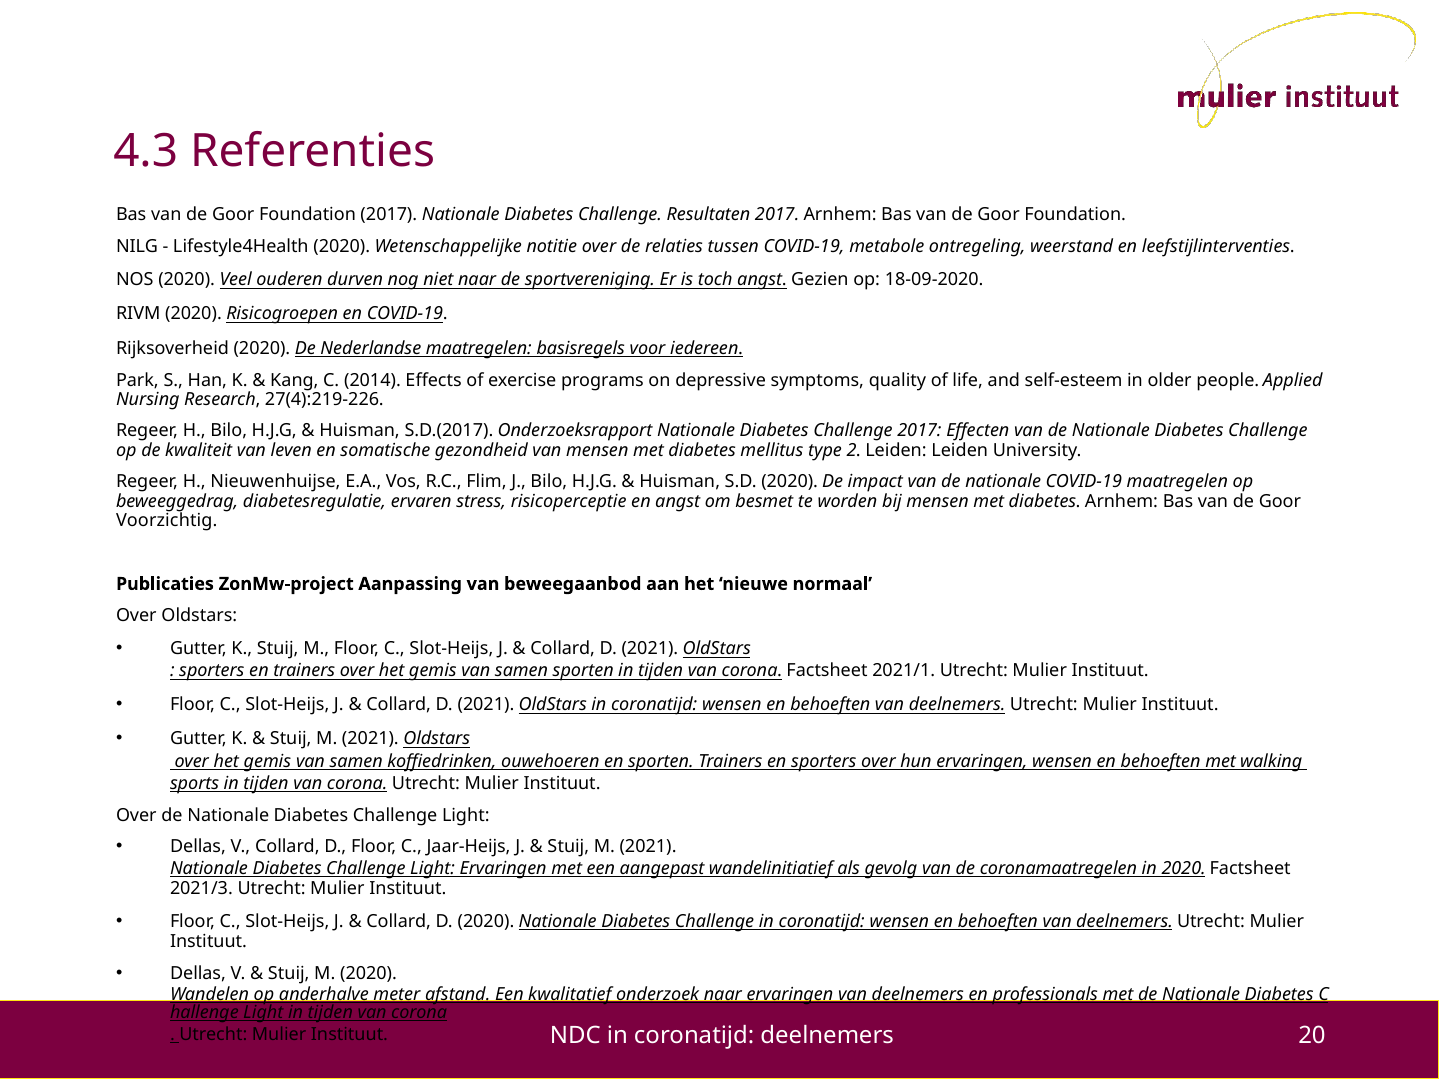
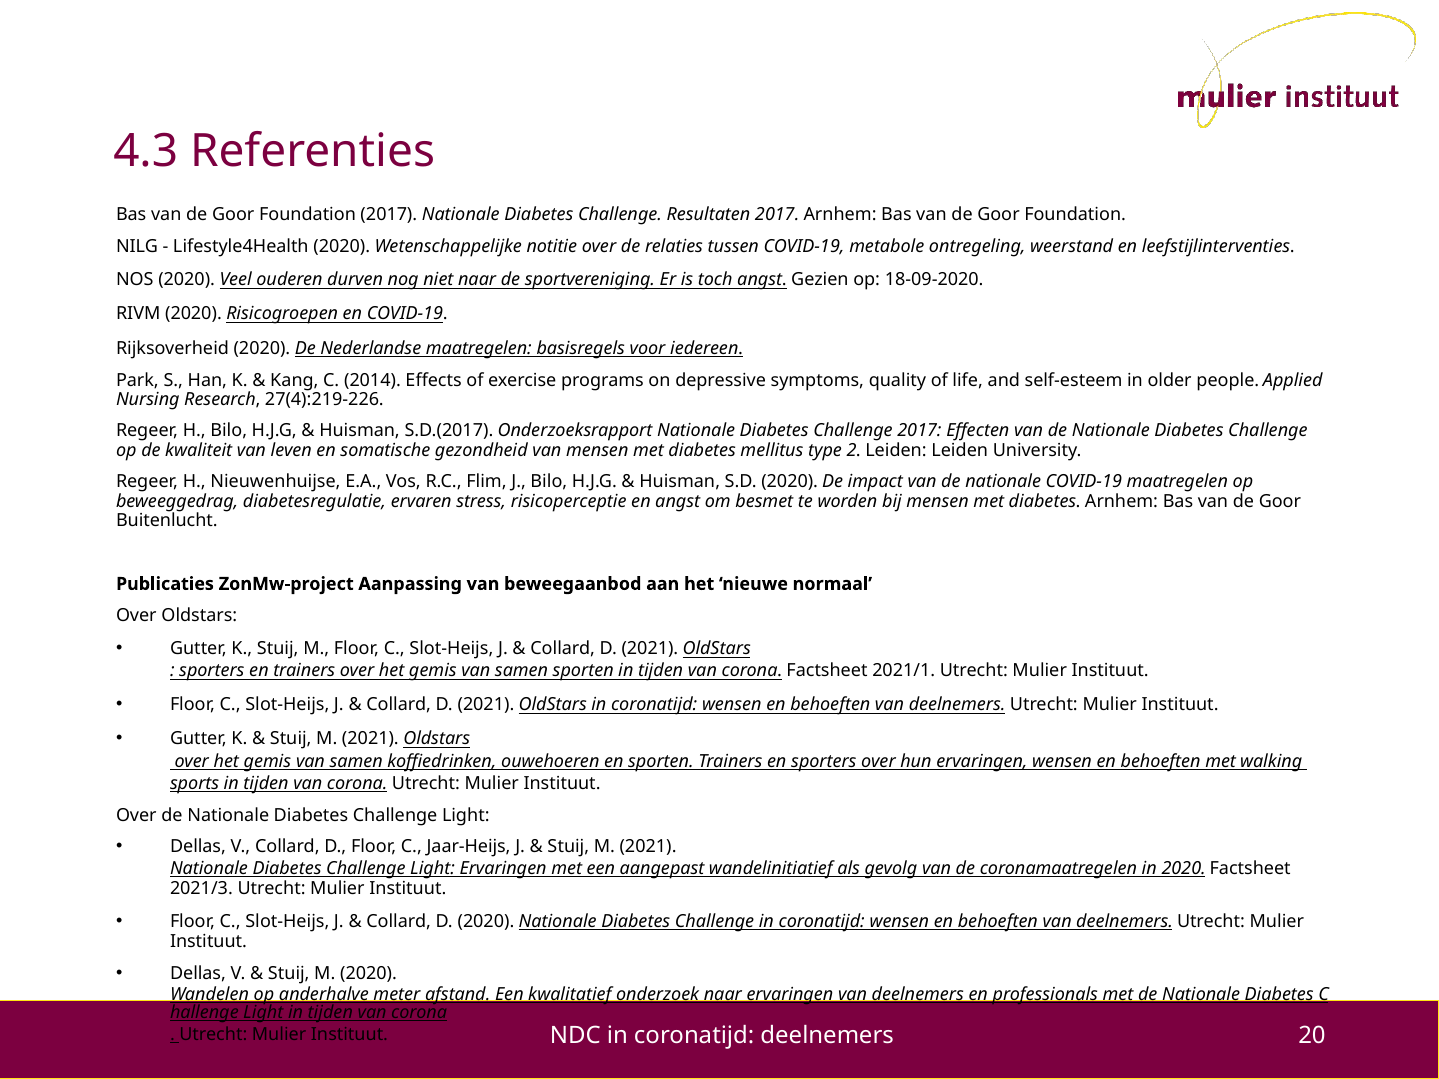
Voorzichtig: Voorzichtig -> Buitenlucht
